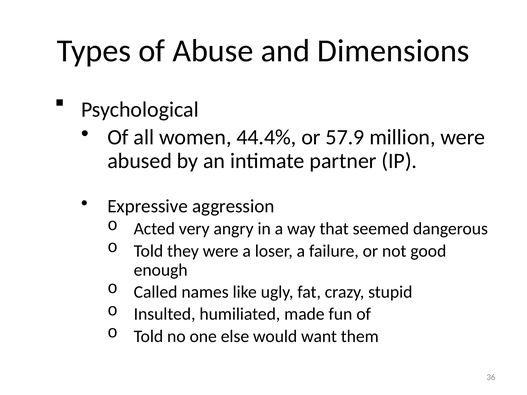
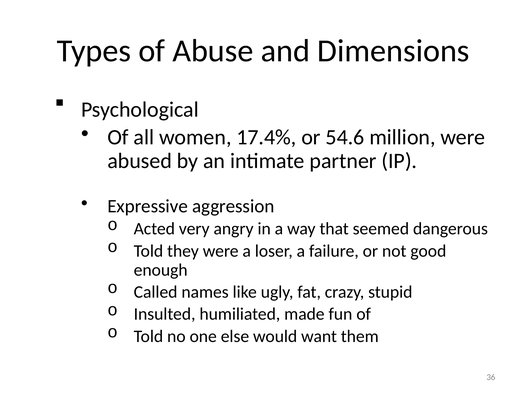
44.4%: 44.4% -> 17.4%
57.9: 57.9 -> 54.6
